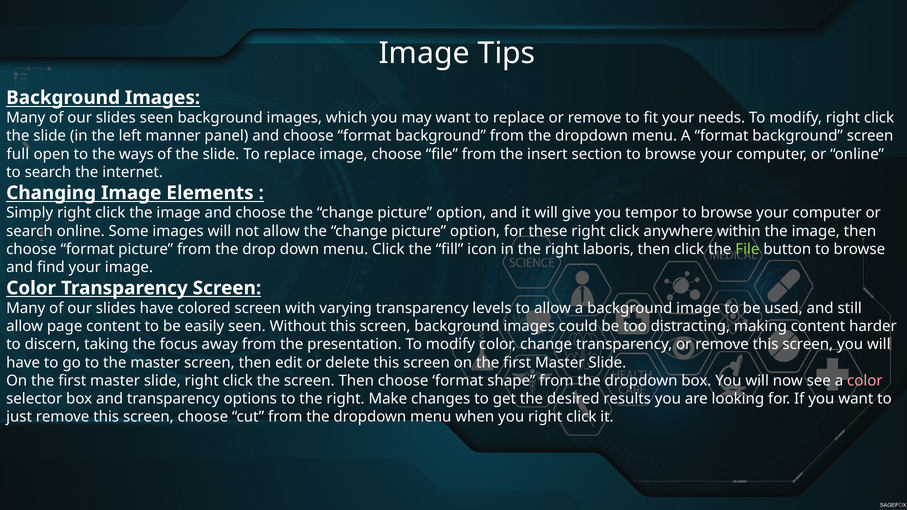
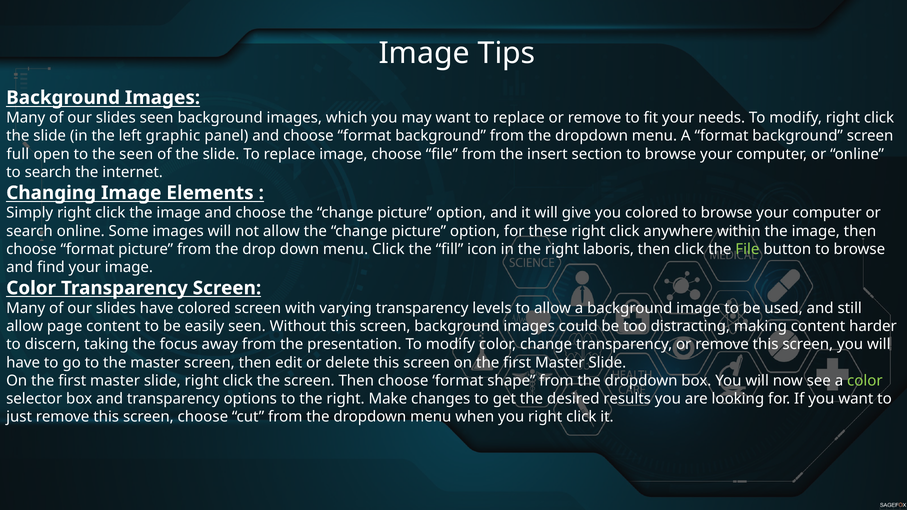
manner: manner -> graphic
the ways: ways -> seen
you tempor: tempor -> colored
color at (865, 381) colour: pink -> light green
